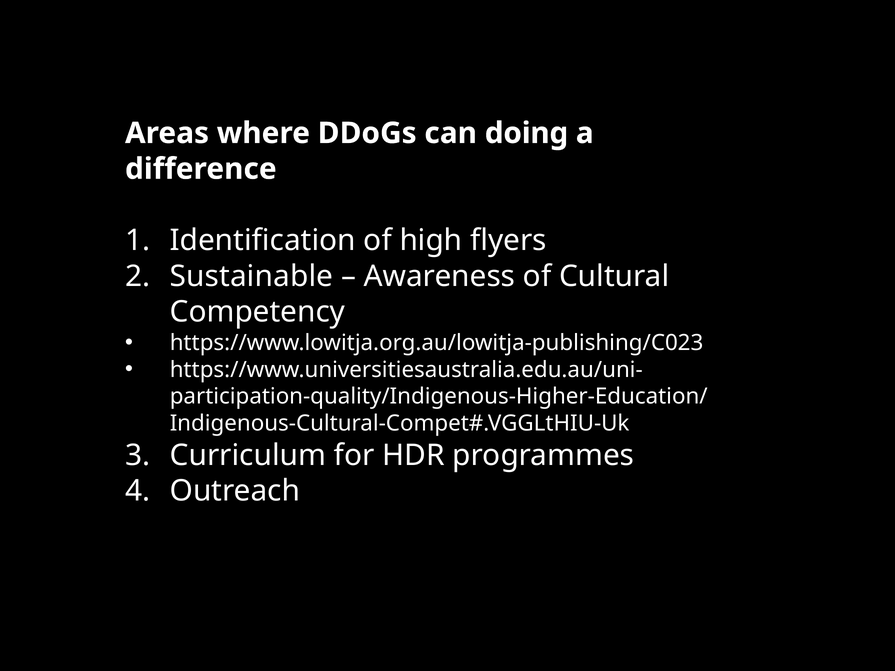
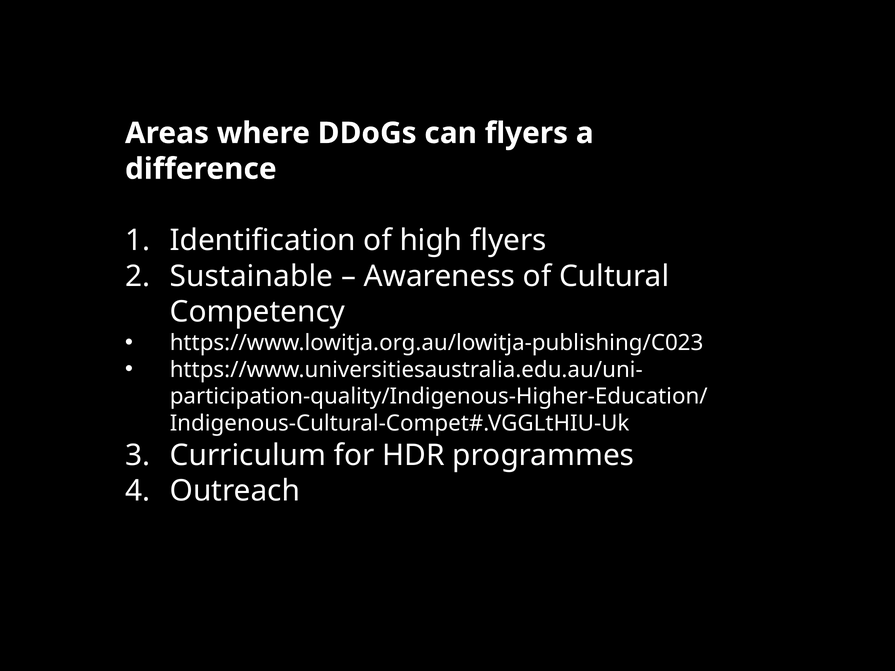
can doing: doing -> flyers
